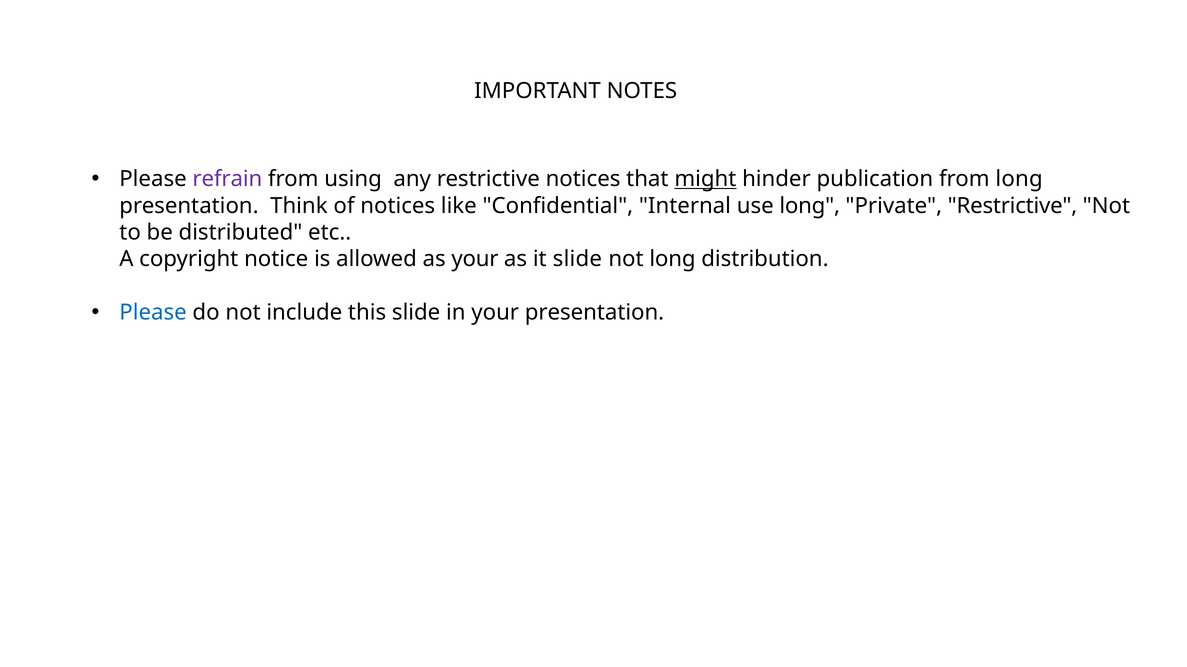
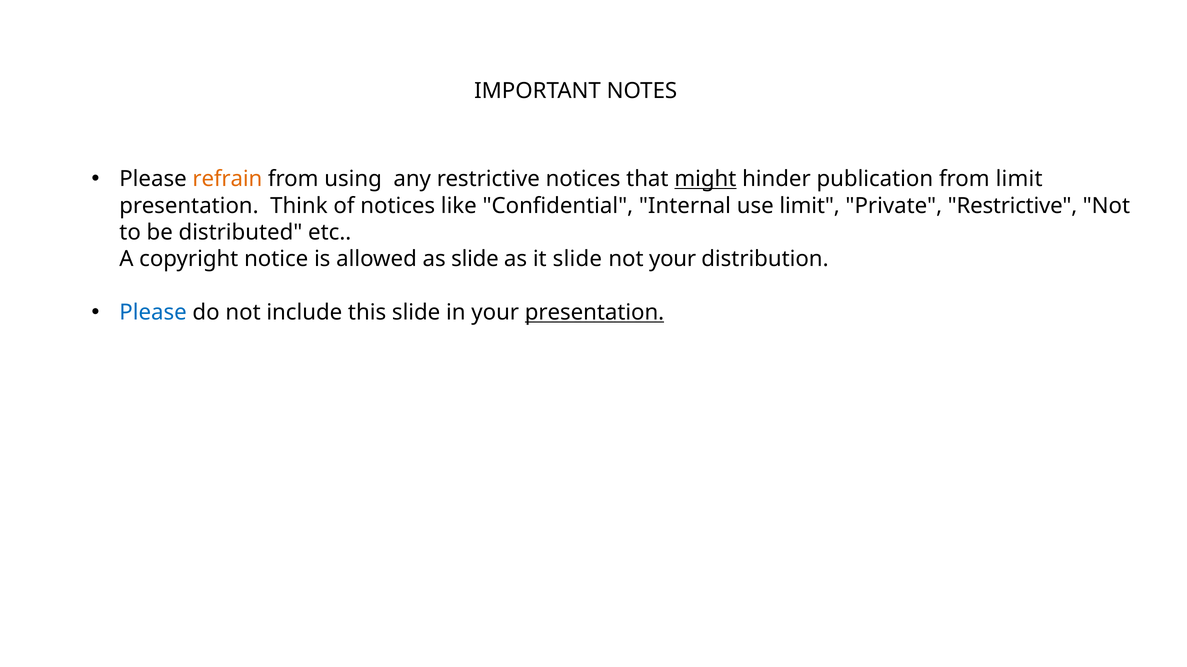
refrain colour: purple -> orange
from long: long -> limit
use long: long -> limit
as your: your -> slide
not long: long -> your
presentation at (595, 313) underline: none -> present
